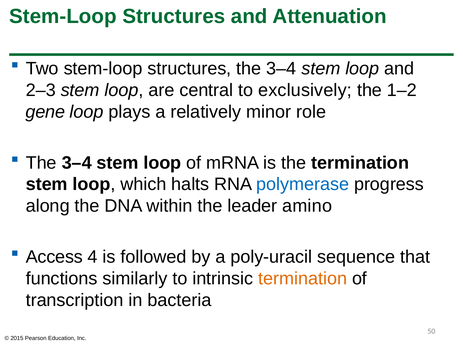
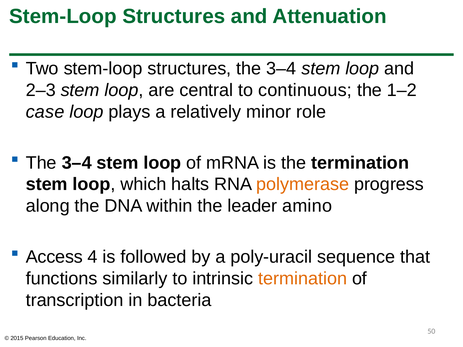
exclusively: exclusively -> continuous
gene: gene -> case
polymerase colour: blue -> orange
